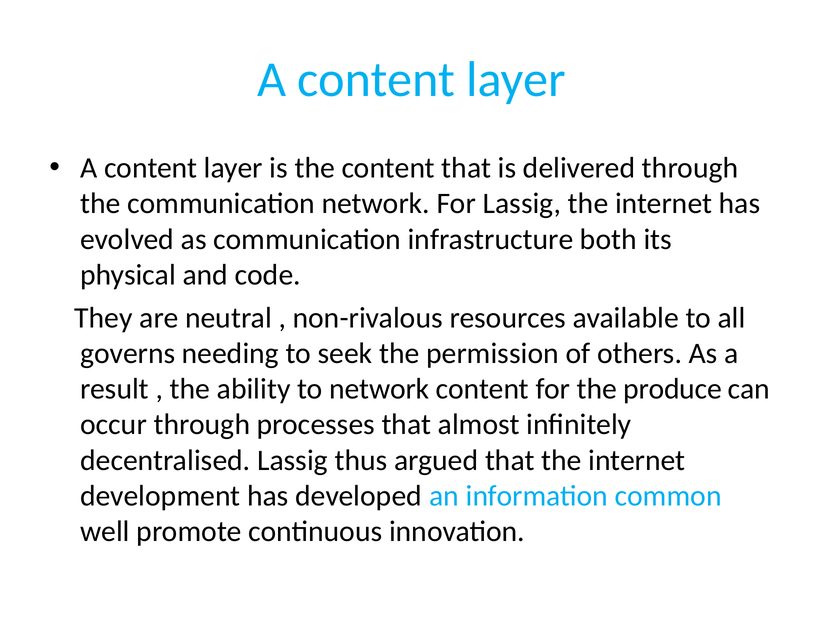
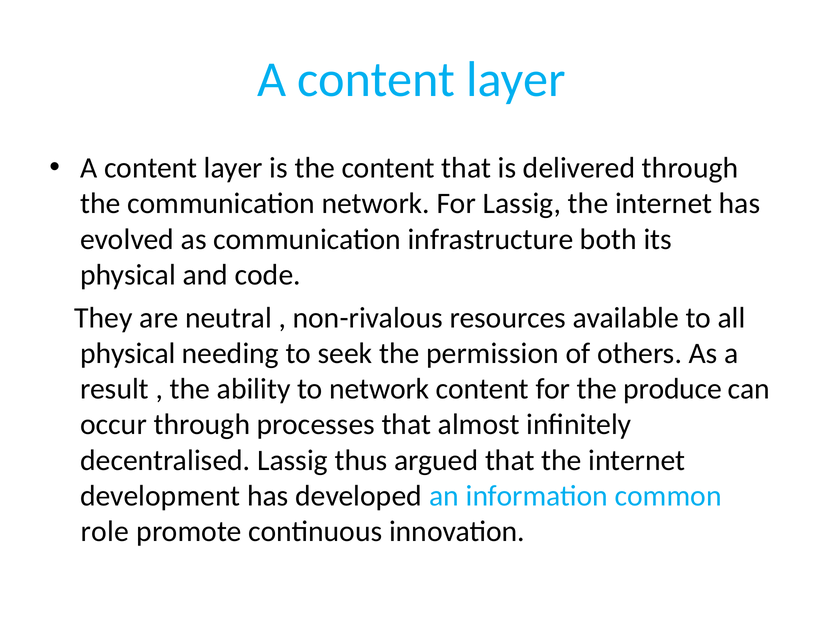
governs at (128, 354): governs -> physical
well: well -> role
